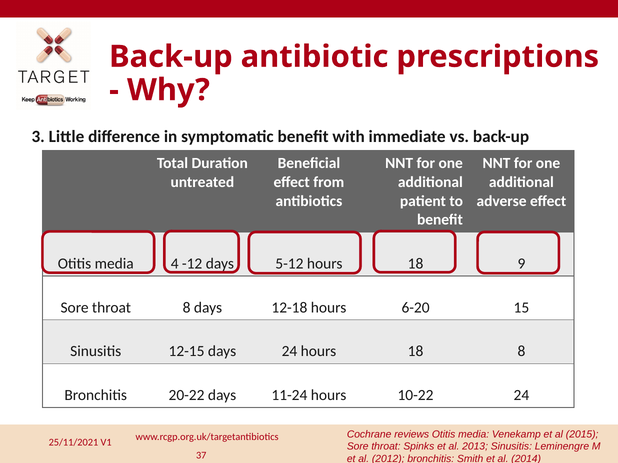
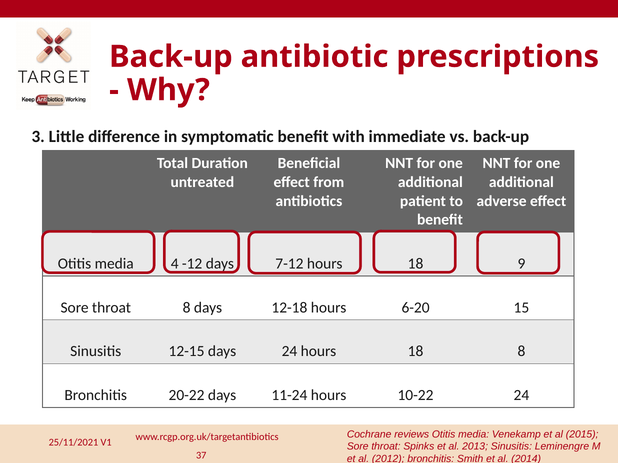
5-12: 5-12 -> 7-12
